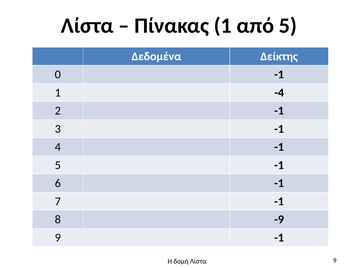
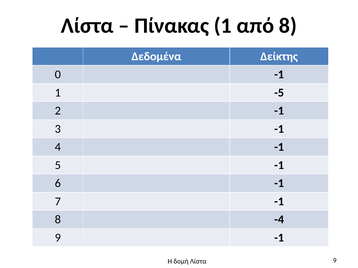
από 5: 5 -> 8
-4: -4 -> -5
-9: -9 -> -4
